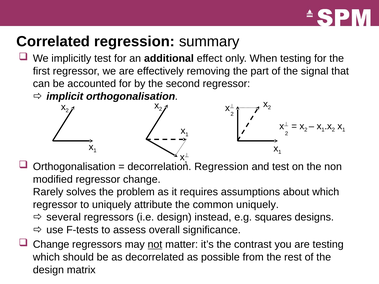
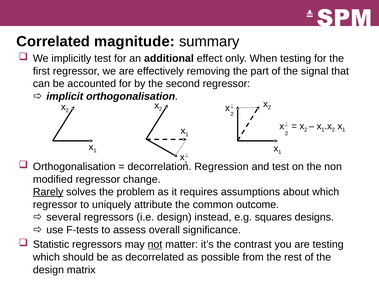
Correlated regression: regression -> magnitude
Rarely underline: none -> present
common uniquely: uniquely -> outcome
Change at (51, 245): Change -> Statistic
